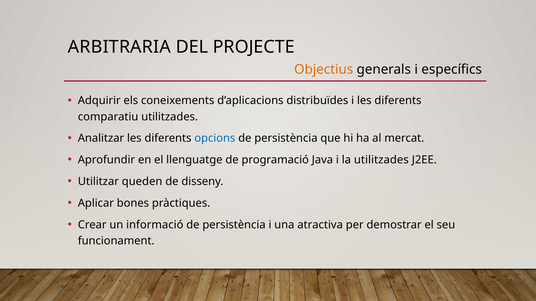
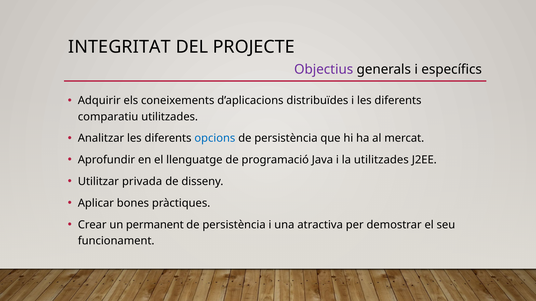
ARBITRARIA: ARBITRARIA -> INTEGRITAT
Objectius colour: orange -> purple
queden: queden -> privada
informació: informació -> permanent
